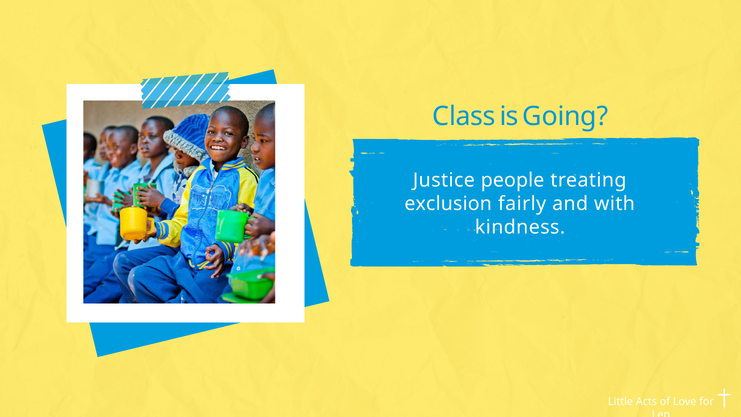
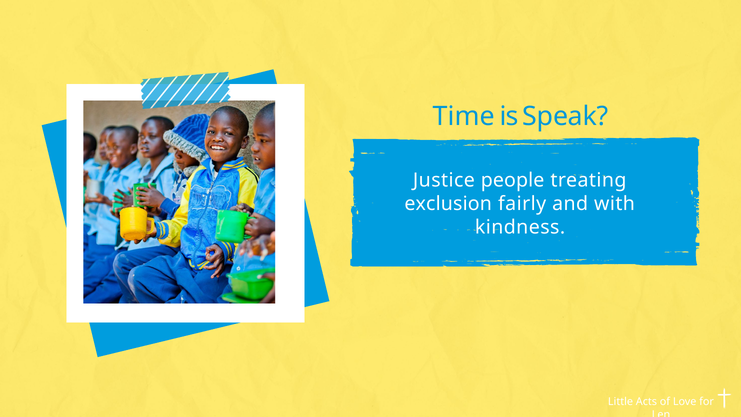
Class: Class -> Time
Going: Going -> Speak
